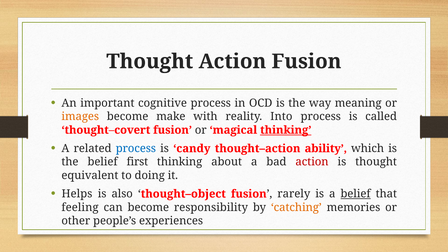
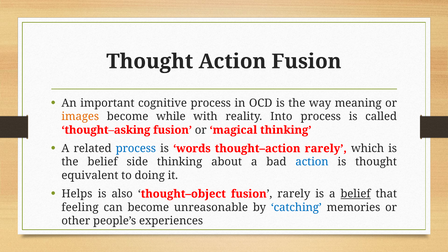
make: make -> while
thought–covert: thought–covert -> thought–asking
thinking at (286, 130) underline: present -> none
candy: candy -> words
thought–action ability: ability -> rarely
first: first -> side
action at (312, 162) colour: red -> blue
responsibility: responsibility -> unreasonable
catching colour: orange -> blue
